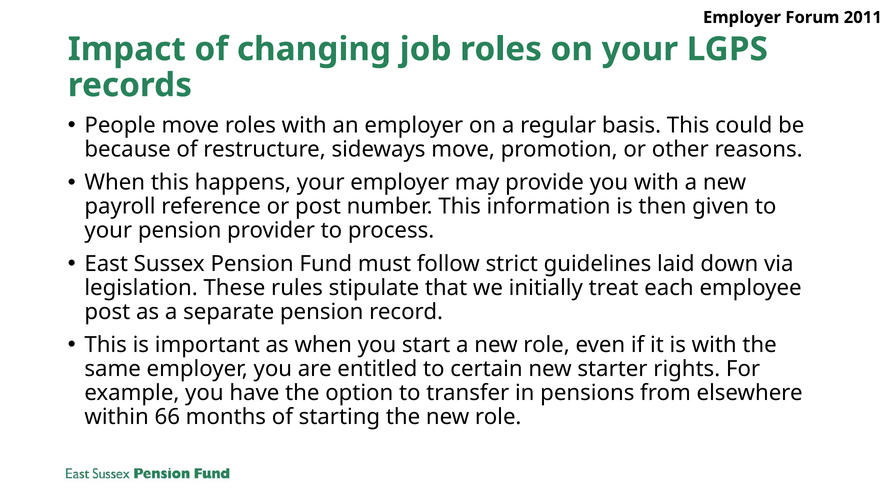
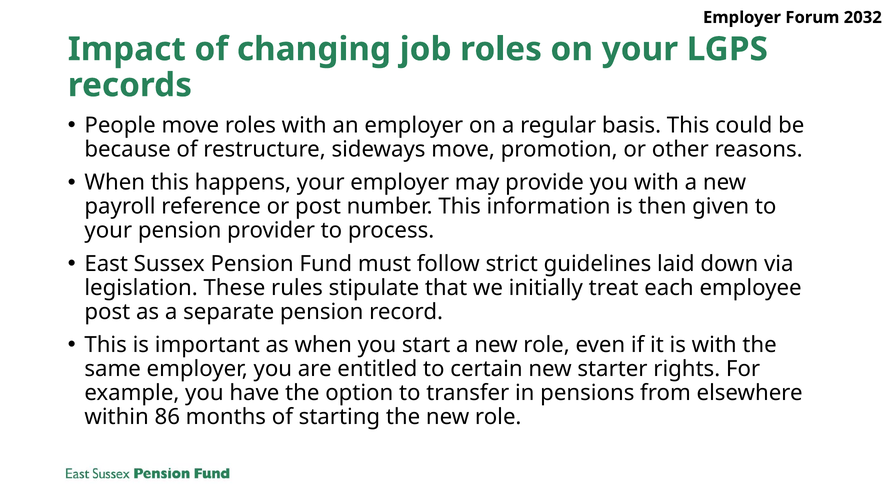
2011: 2011 -> 2032
66: 66 -> 86
